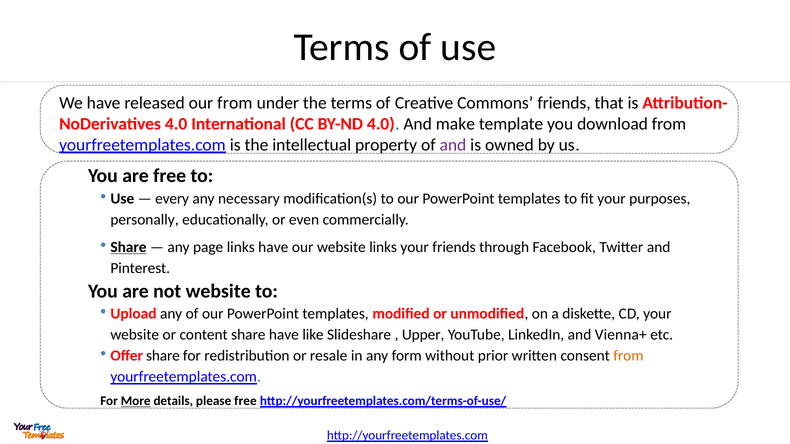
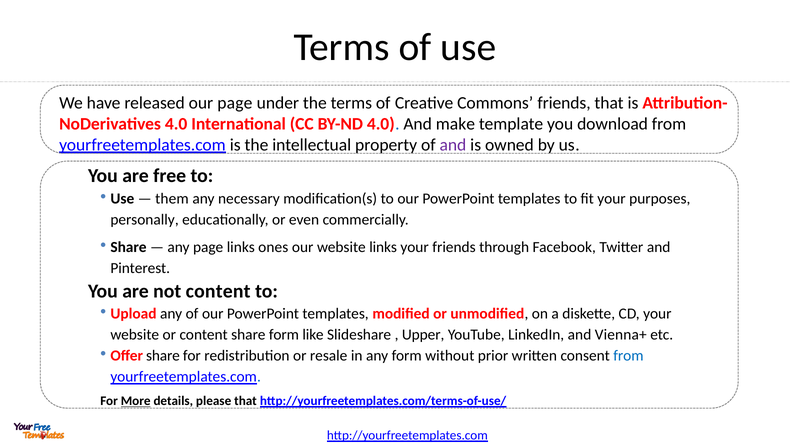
our from: from -> page
every: every -> them
Share at (128, 247) underline: present -> none
links have: have -> ones
not website: website -> content
share have: have -> form
from at (628, 356) colour: orange -> blue
please free: free -> that
